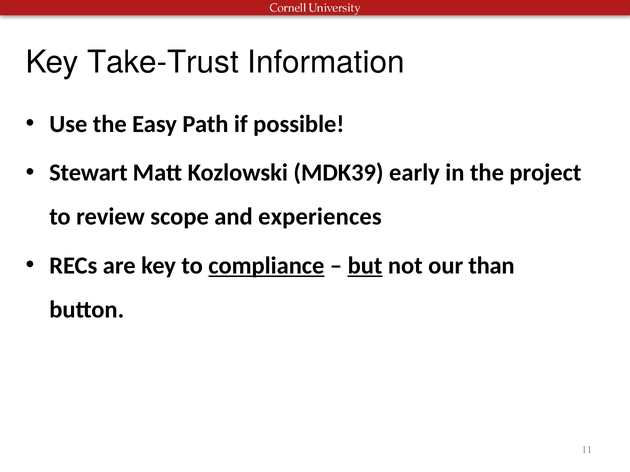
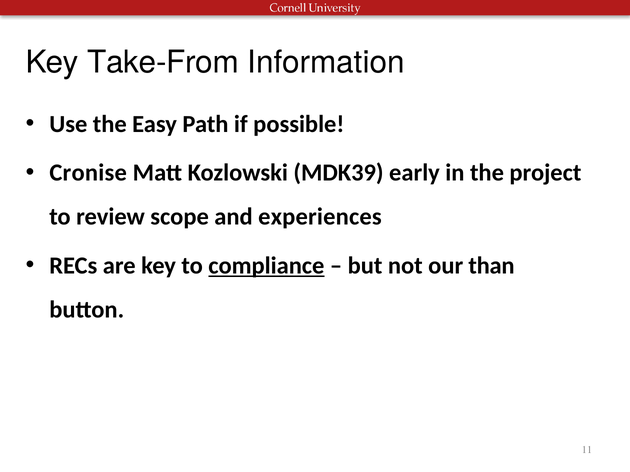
Take-Trust: Take-Trust -> Take-From
Stewart: Stewart -> Cronise
but underline: present -> none
